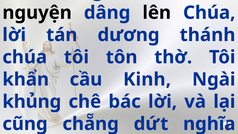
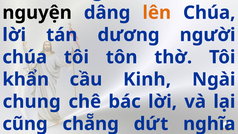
lên colour: black -> orange
thánh: thánh -> người
khủng: khủng -> chung
